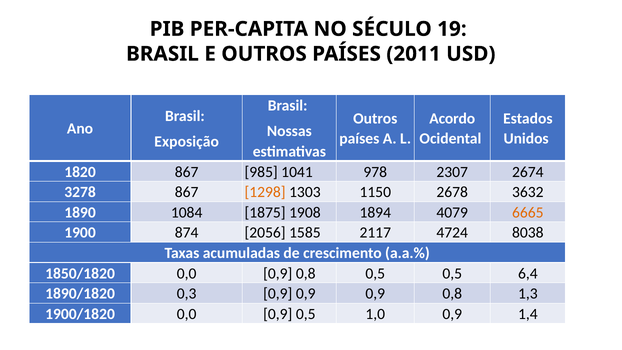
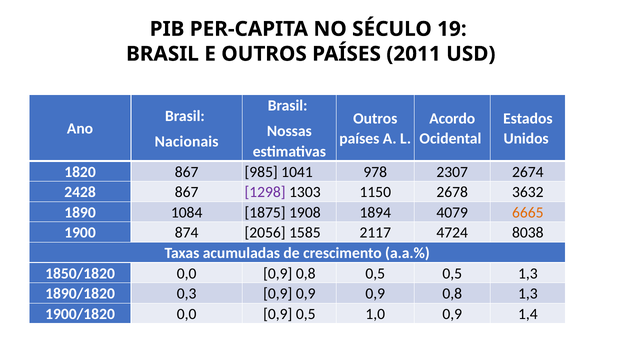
Exposição: Exposição -> Nacionais
3278: 3278 -> 2428
1298 colour: orange -> purple
0,5 6,4: 6,4 -> 1,3
